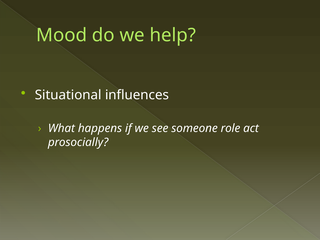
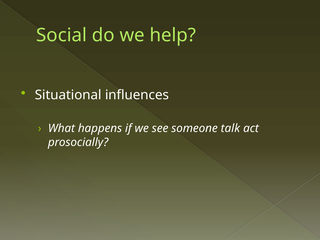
Mood: Mood -> Social
role: role -> talk
